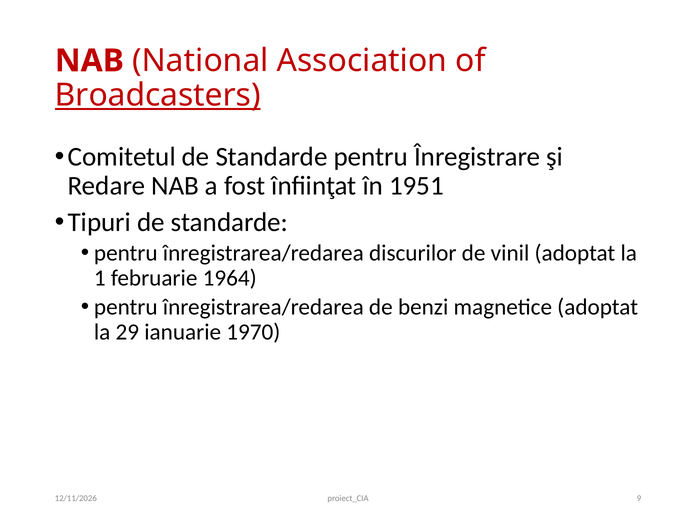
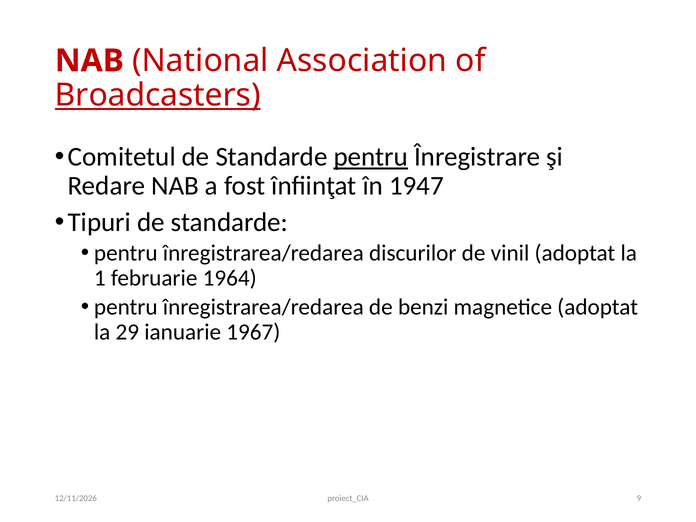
pentru at (371, 157) underline: none -> present
1951: 1951 -> 1947
1970: 1970 -> 1967
